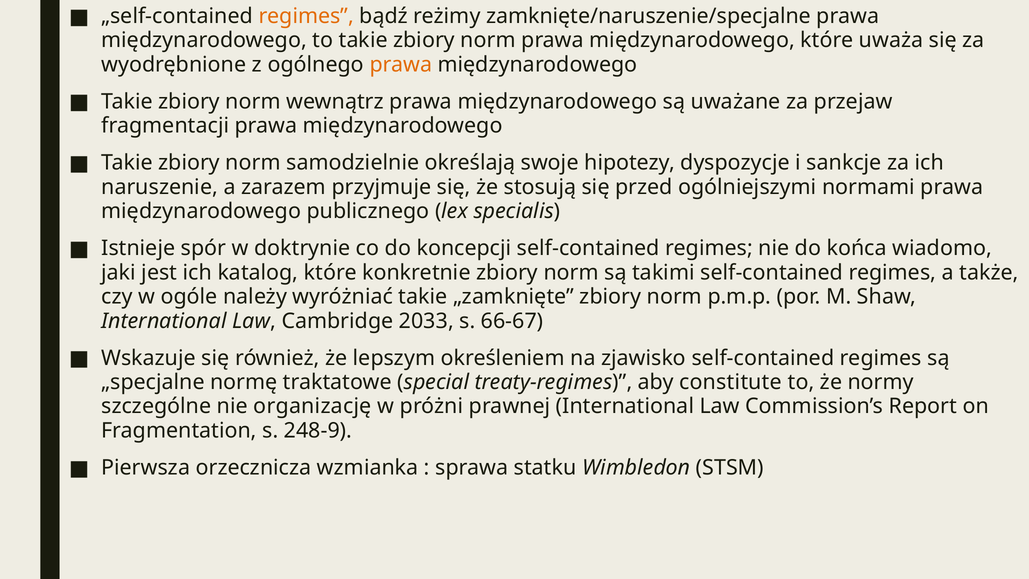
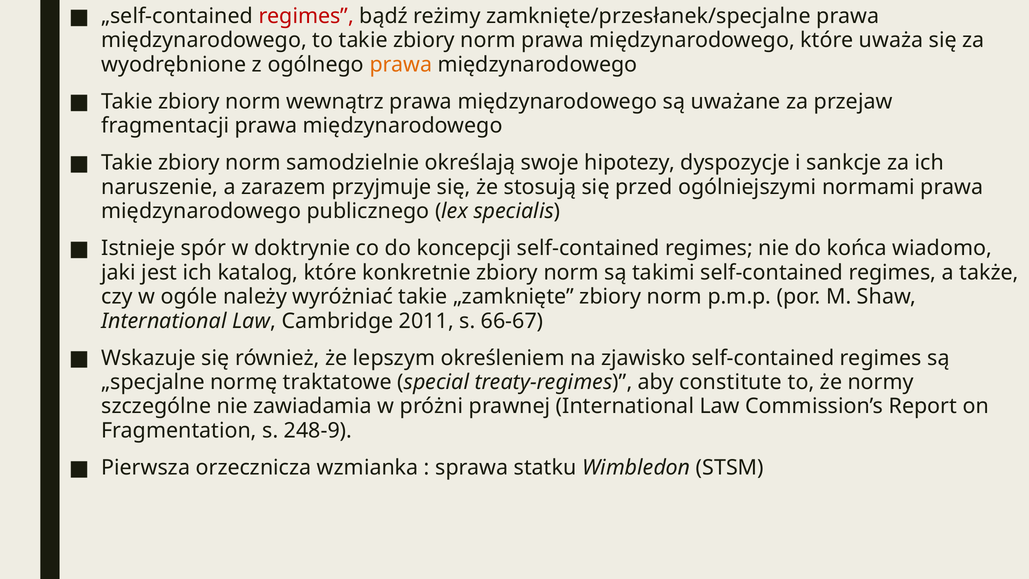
regimes at (306, 16) colour: orange -> red
zamknięte/naruszenie/specjalne: zamknięte/naruszenie/specjalne -> zamknięte/przesłanek/specjalne
2033: 2033 -> 2011
organizację: organizację -> zawiadamia
